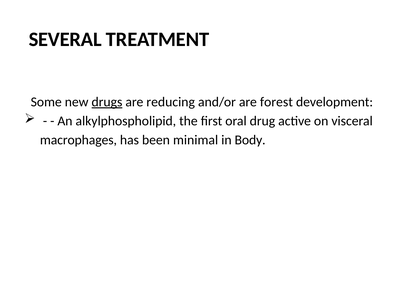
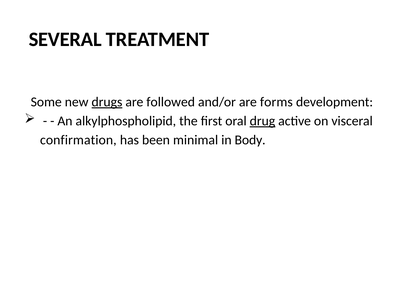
reducing: reducing -> followed
forest: forest -> forms
drug underline: none -> present
macrophages: macrophages -> confirmation
